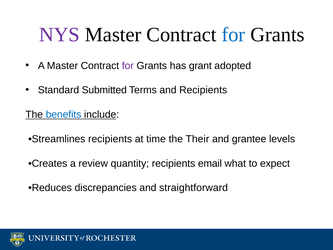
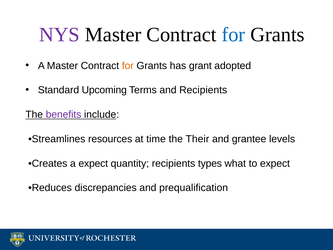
for at (128, 66) colour: purple -> orange
Submitted: Submitted -> Upcoming
benefits colour: blue -> purple
Streamlines recipients: recipients -> resources
a review: review -> expect
email: email -> types
straightforward: straightforward -> prequalification
